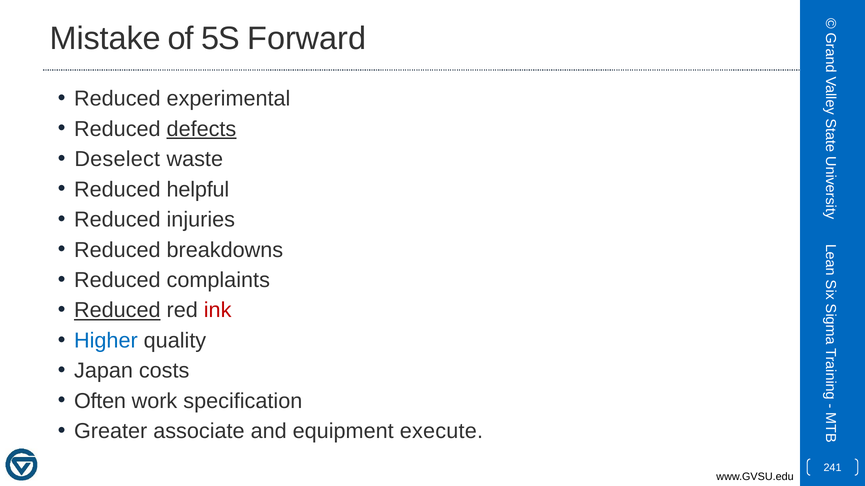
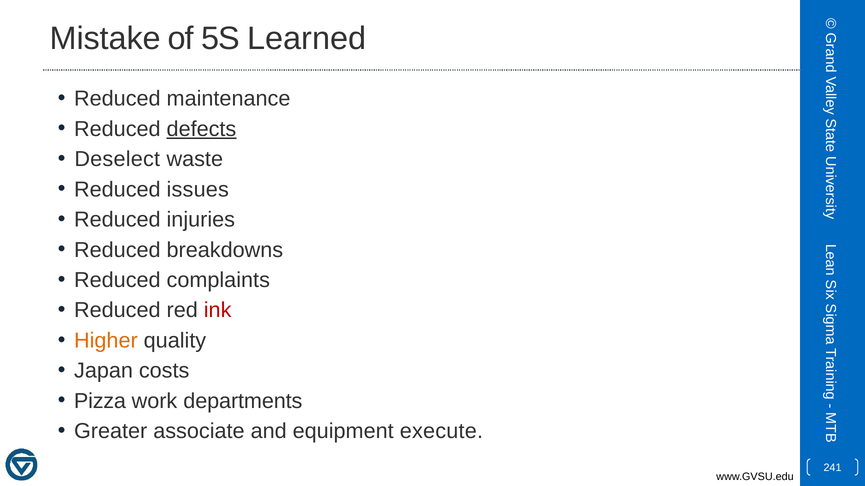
Forward: Forward -> Learned
experimental: experimental -> maintenance
helpful: helpful -> issues
Reduced at (117, 311) underline: present -> none
Higher colour: blue -> orange
Often: Often -> Pizza
specification: specification -> departments
